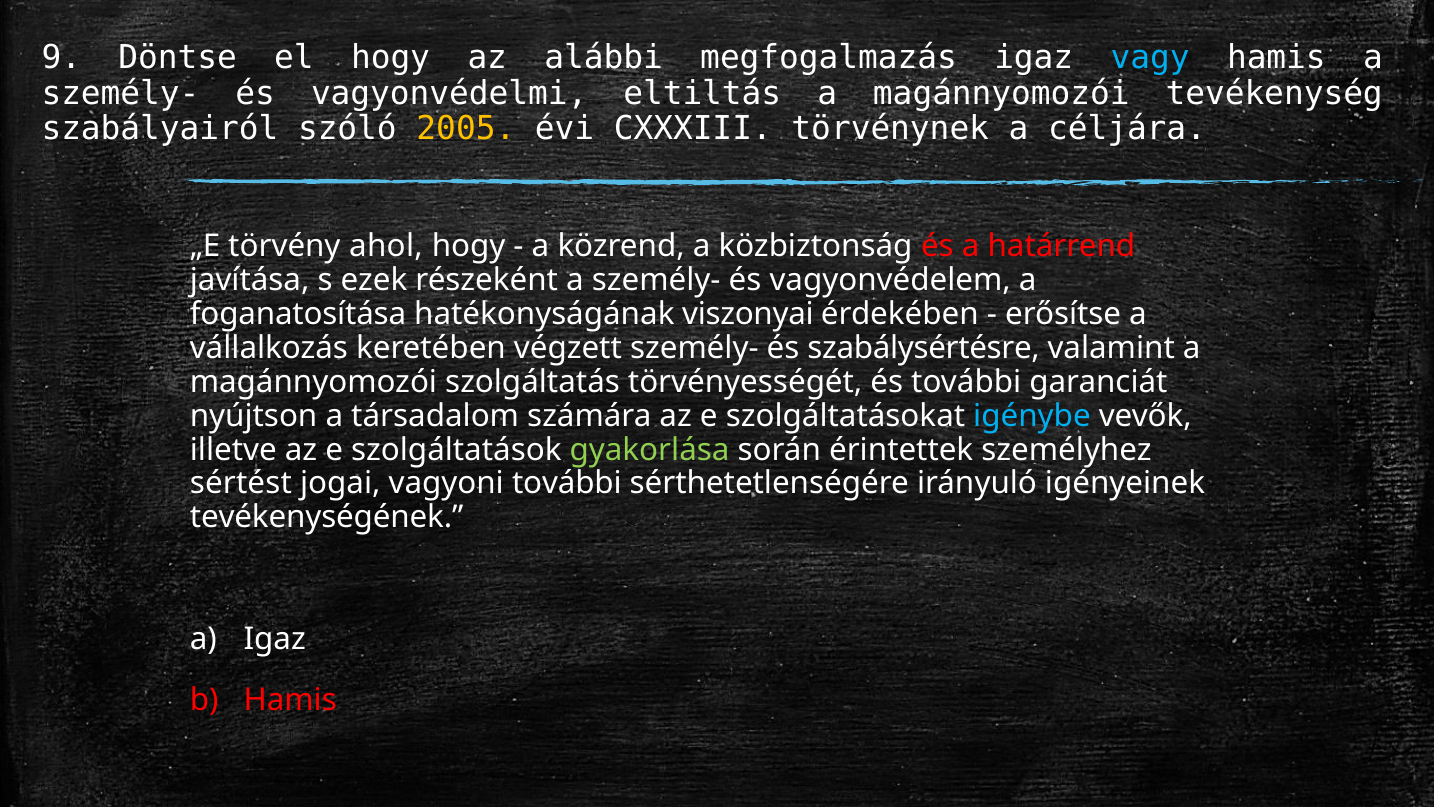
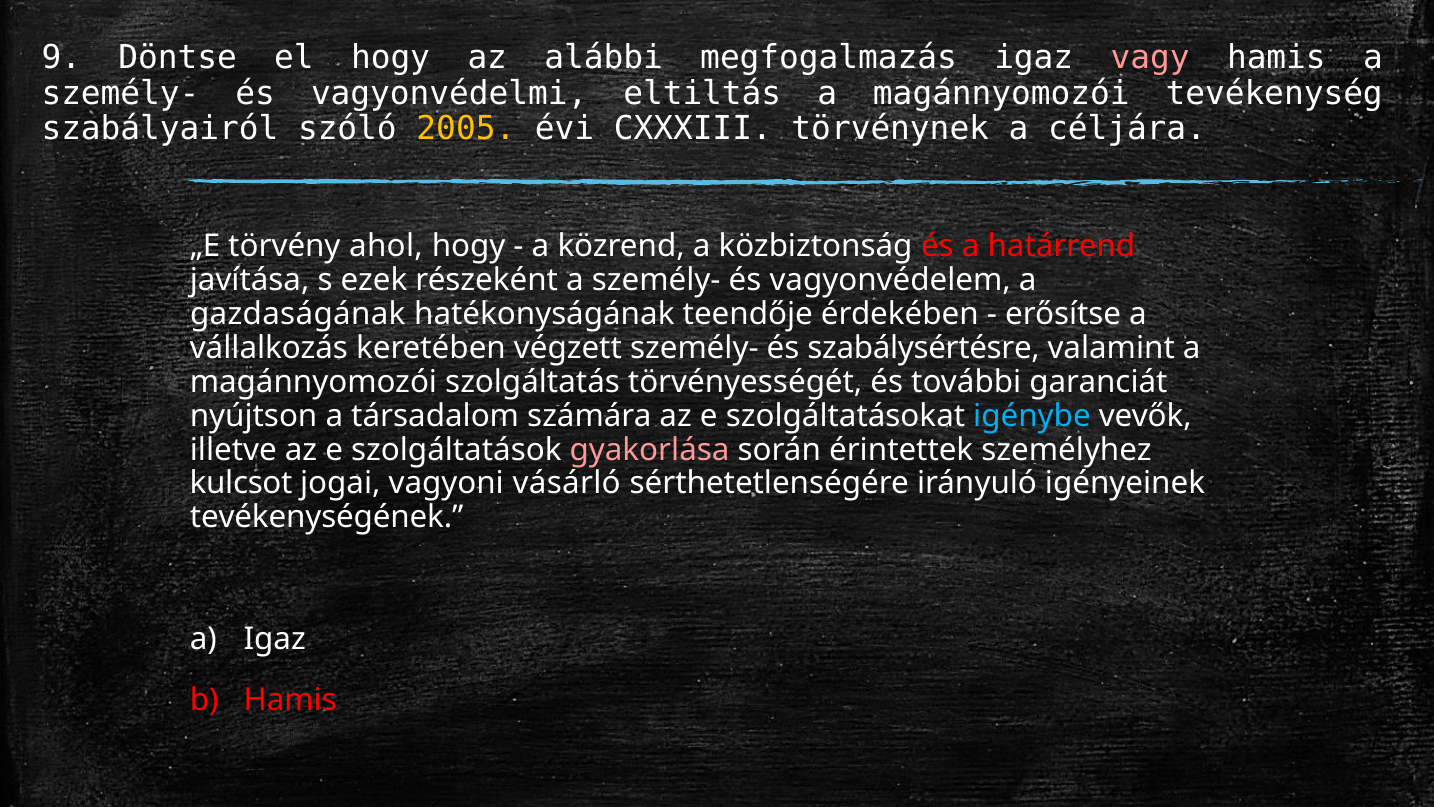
vagy colour: light blue -> pink
foganatosítása: foganatosítása -> gazdaságának
viszonyai: viszonyai -> teendője
gyakorlása colour: light green -> pink
sértést: sértést -> kulcsot
vagyoni további: további -> vásárló
